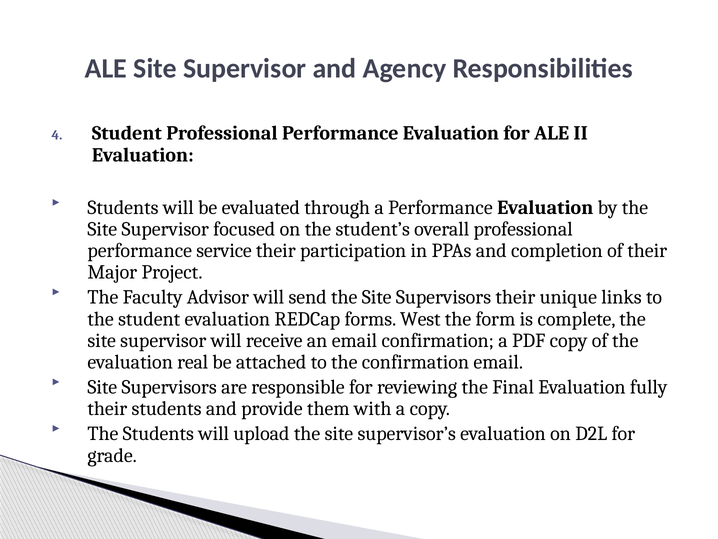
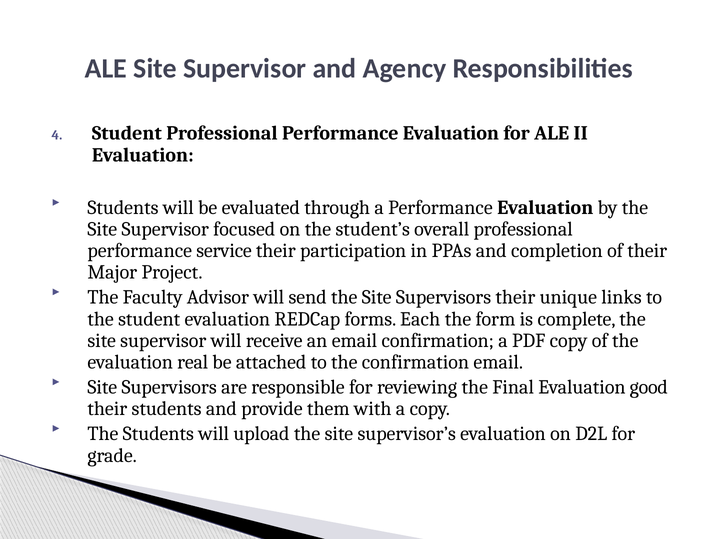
West: West -> Each
fully: fully -> good
